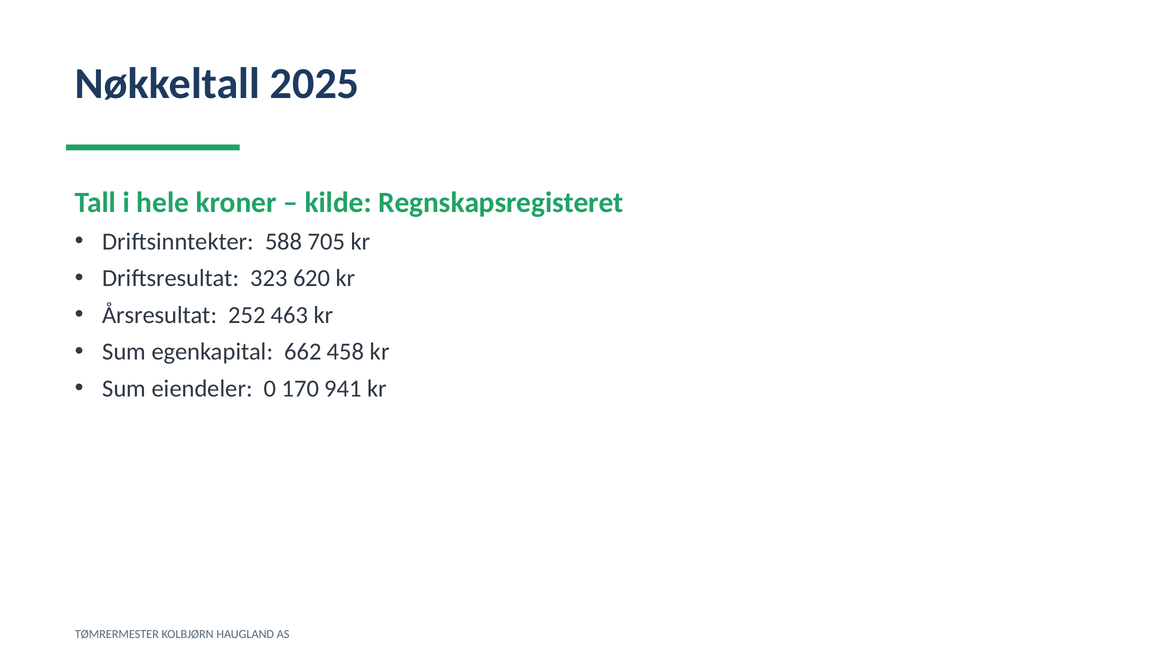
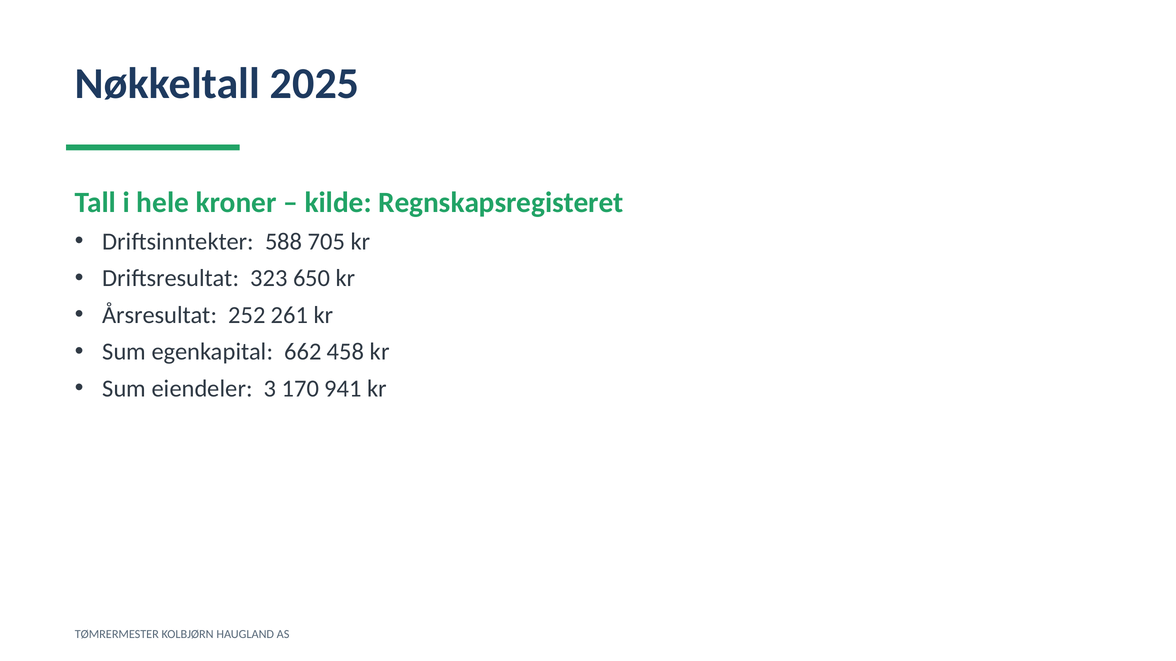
620: 620 -> 650
463: 463 -> 261
0: 0 -> 3
